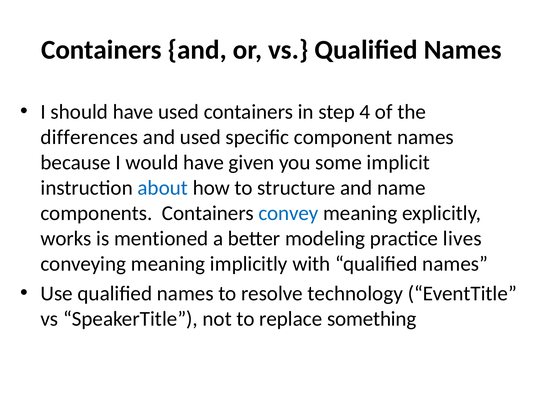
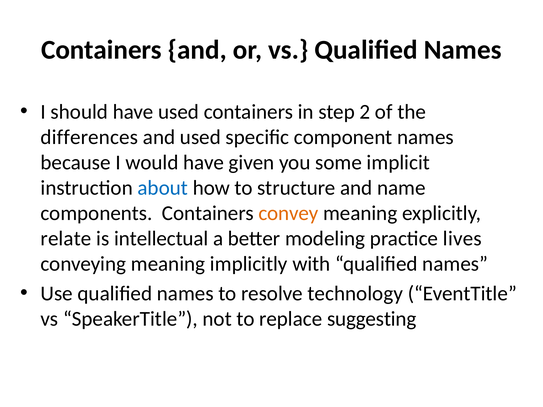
4: 4 -> 2
convey colour: blue -> orange
works: works -> relate
mentioned: mentioned -> intellectual
something: something -> suggesting
